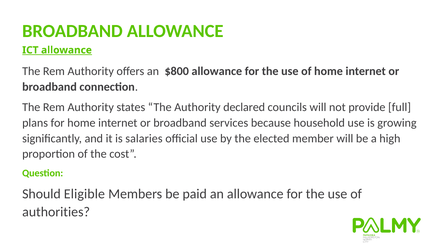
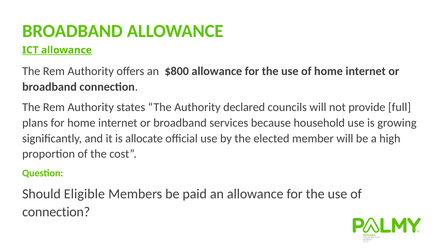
salaries: salaries -> allocate
authorities at (56, 212): authorities -> connection
